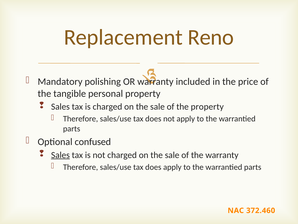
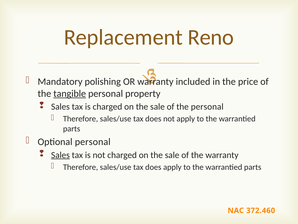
tangible underline: none -> present
the property: property -> personal
Optional confused: confused -> personal
